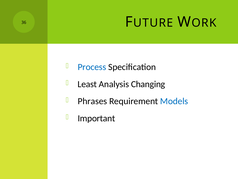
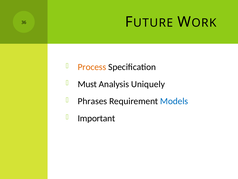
Process colour: blue -> orange
Least: Least -> Must
Changing: Changing -> Uniquely
